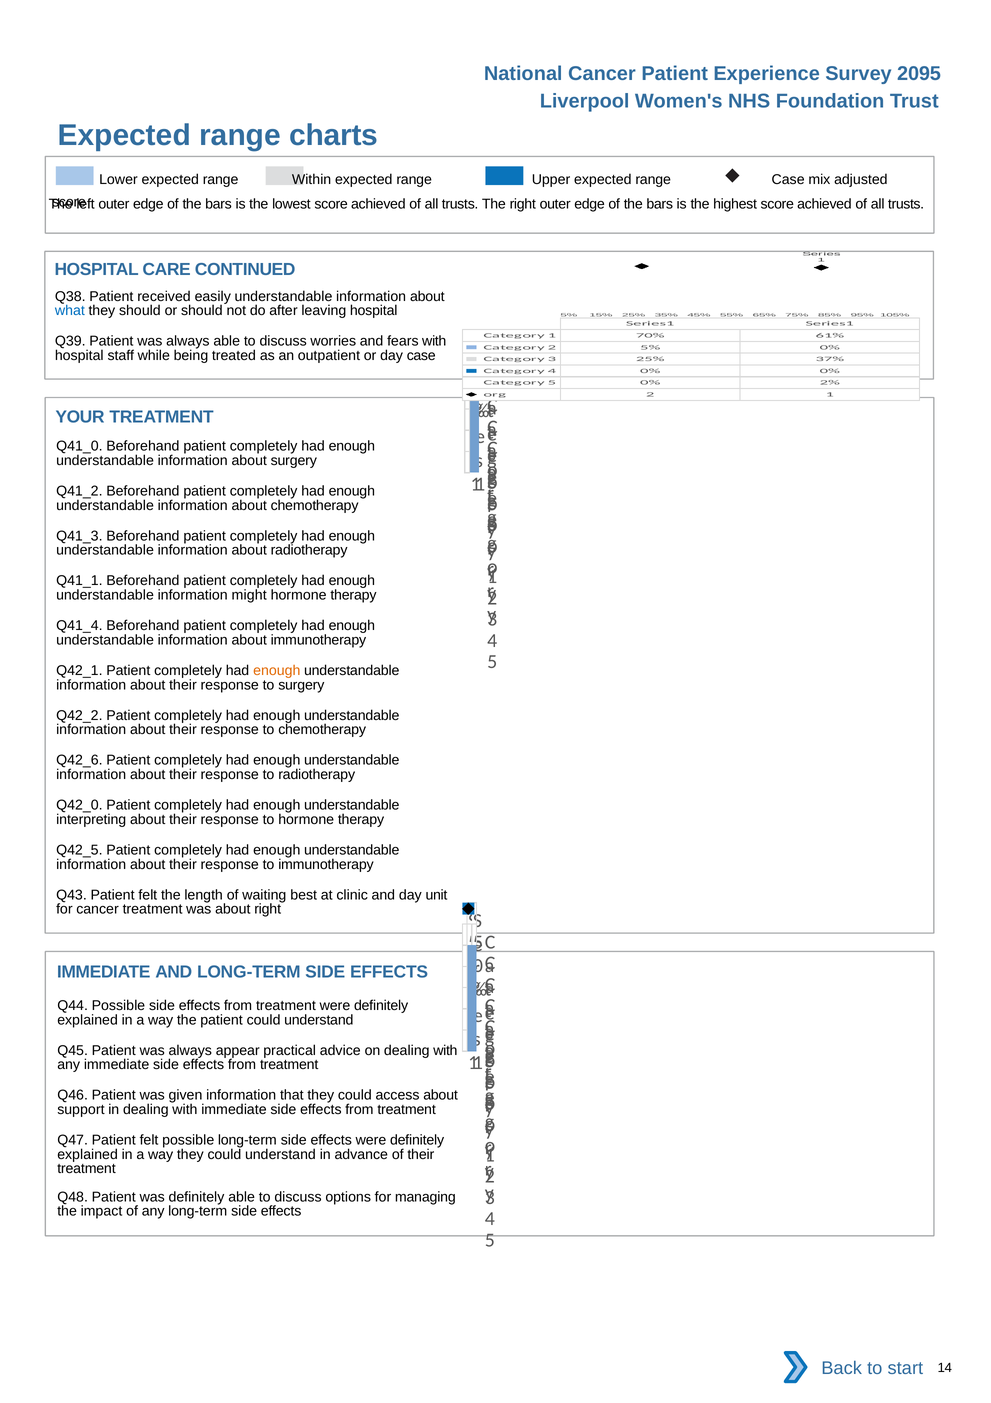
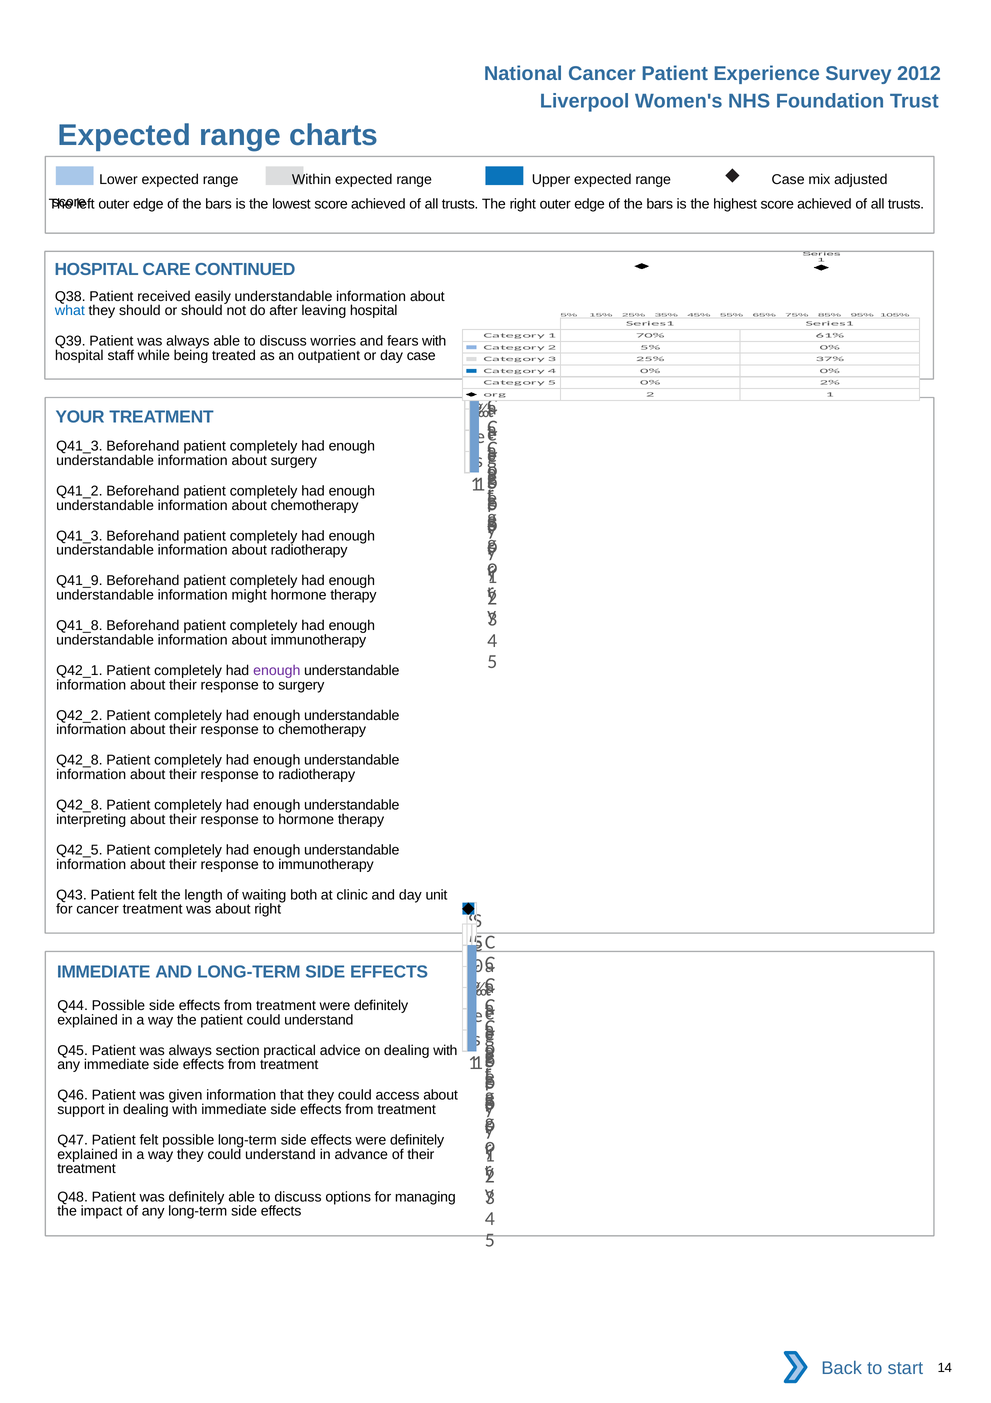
2095: 2095 -> 2012
Q41_0 at (79, 446): Q41_0 -> Q41_3
Q41_1: Q41_1 -> Q41_9
Q41_4: Q41_4 -> Q41_8
enough at (277, 670) colour: orange -> purple
Q42_6 at (79, 760): Q42_6 -> Q42_8
Q42_0 at (79, 805): Q42_0 -> Q42_8
best: best -> both
appear: appear -> section
